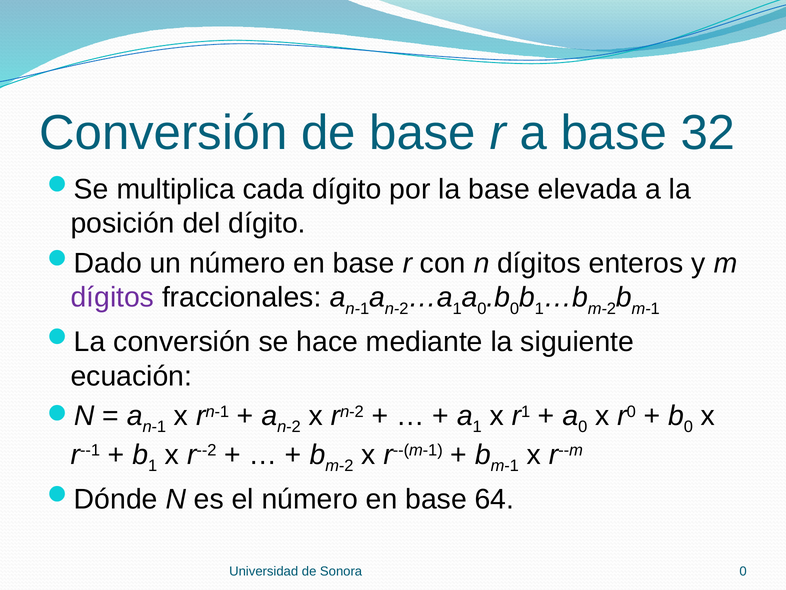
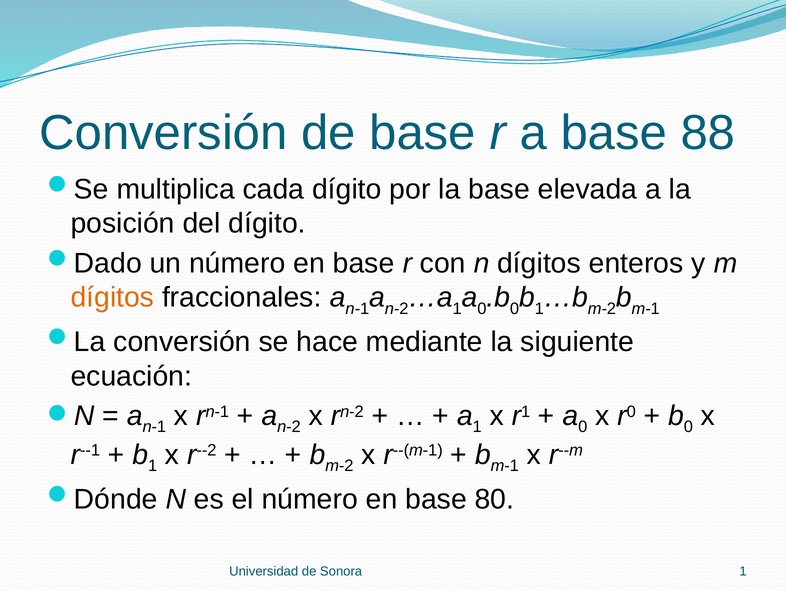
32: 32 -> 88
dígitos at (112, 297) colour: purple -> orange
64: 64 -> 80
Sonora 0: 0 -> 1
